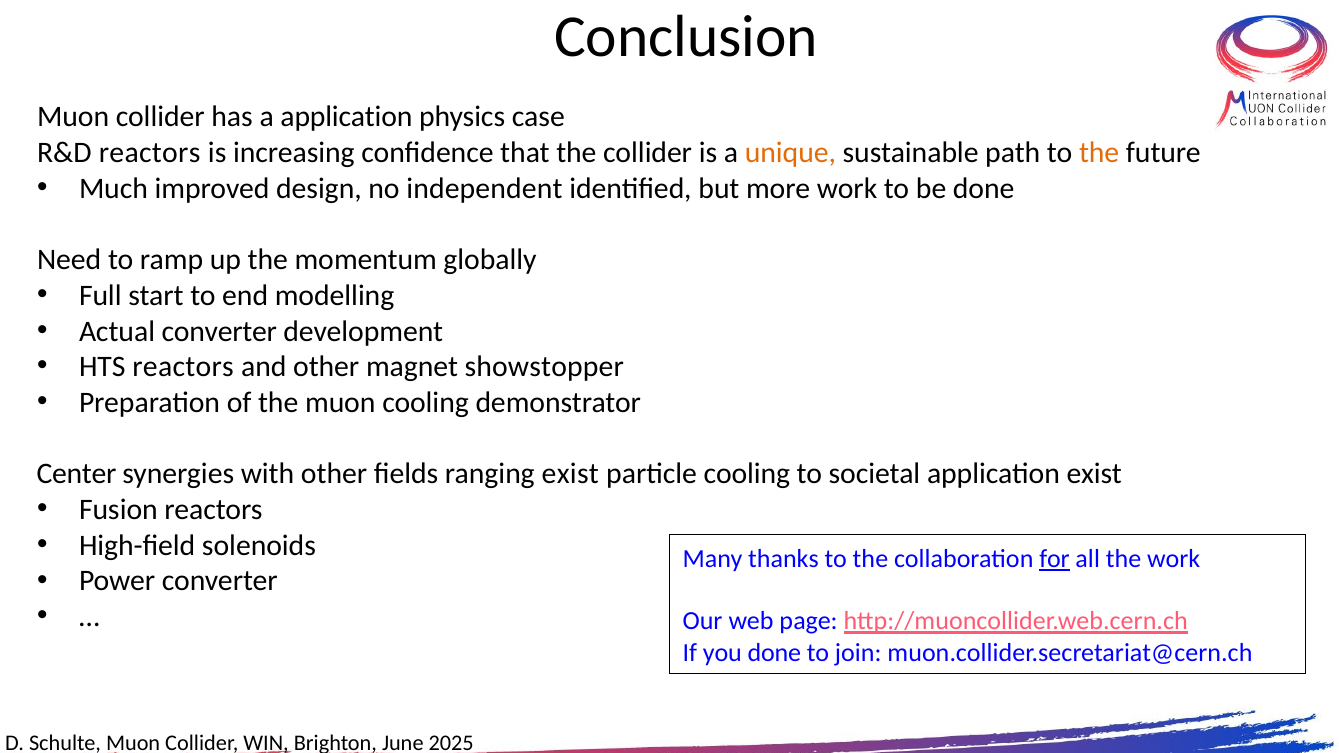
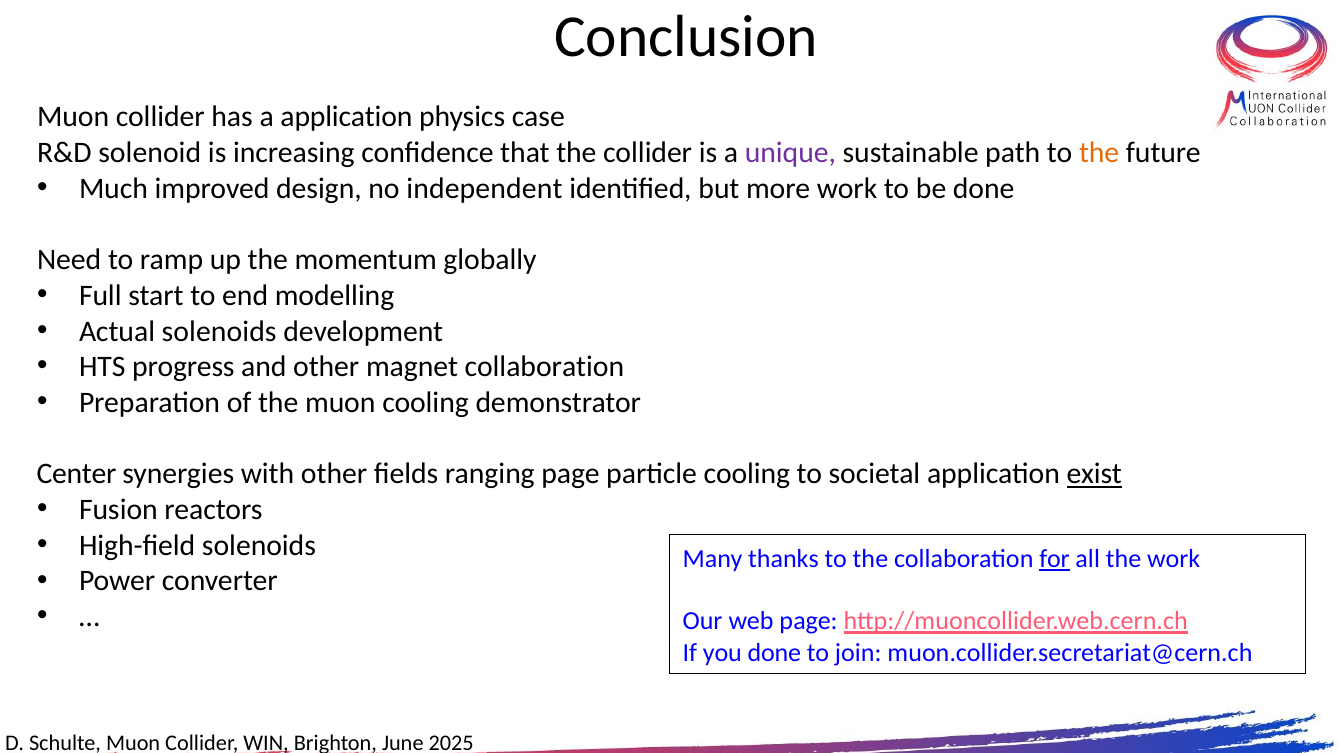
R&D reactors: reactors -> solenoid
unique colour: orange -> purple
Actual converter: converter -> solenoids
HTS reactors: reactors -> progress
magnet showstopper: showstopper -> collaboration
ranging exist: exist -> page
exist at (1094, 474) underline: none -> present
